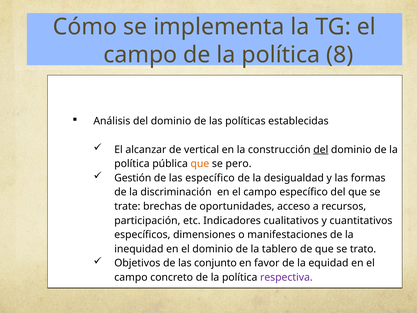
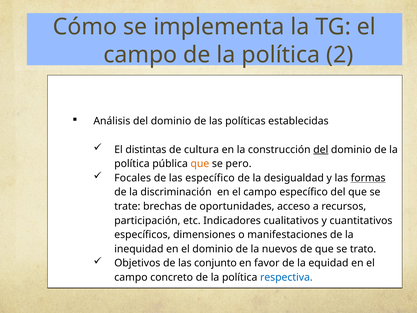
8: 8 -> 2
alcanzar: alcanzar -> distintas
vertical: vertical -> cultura
Gestión: Gestión -> Focales
formas underline: none -> present
tablero: tablero -> nuevos
respectiva colour: purple -> blue
